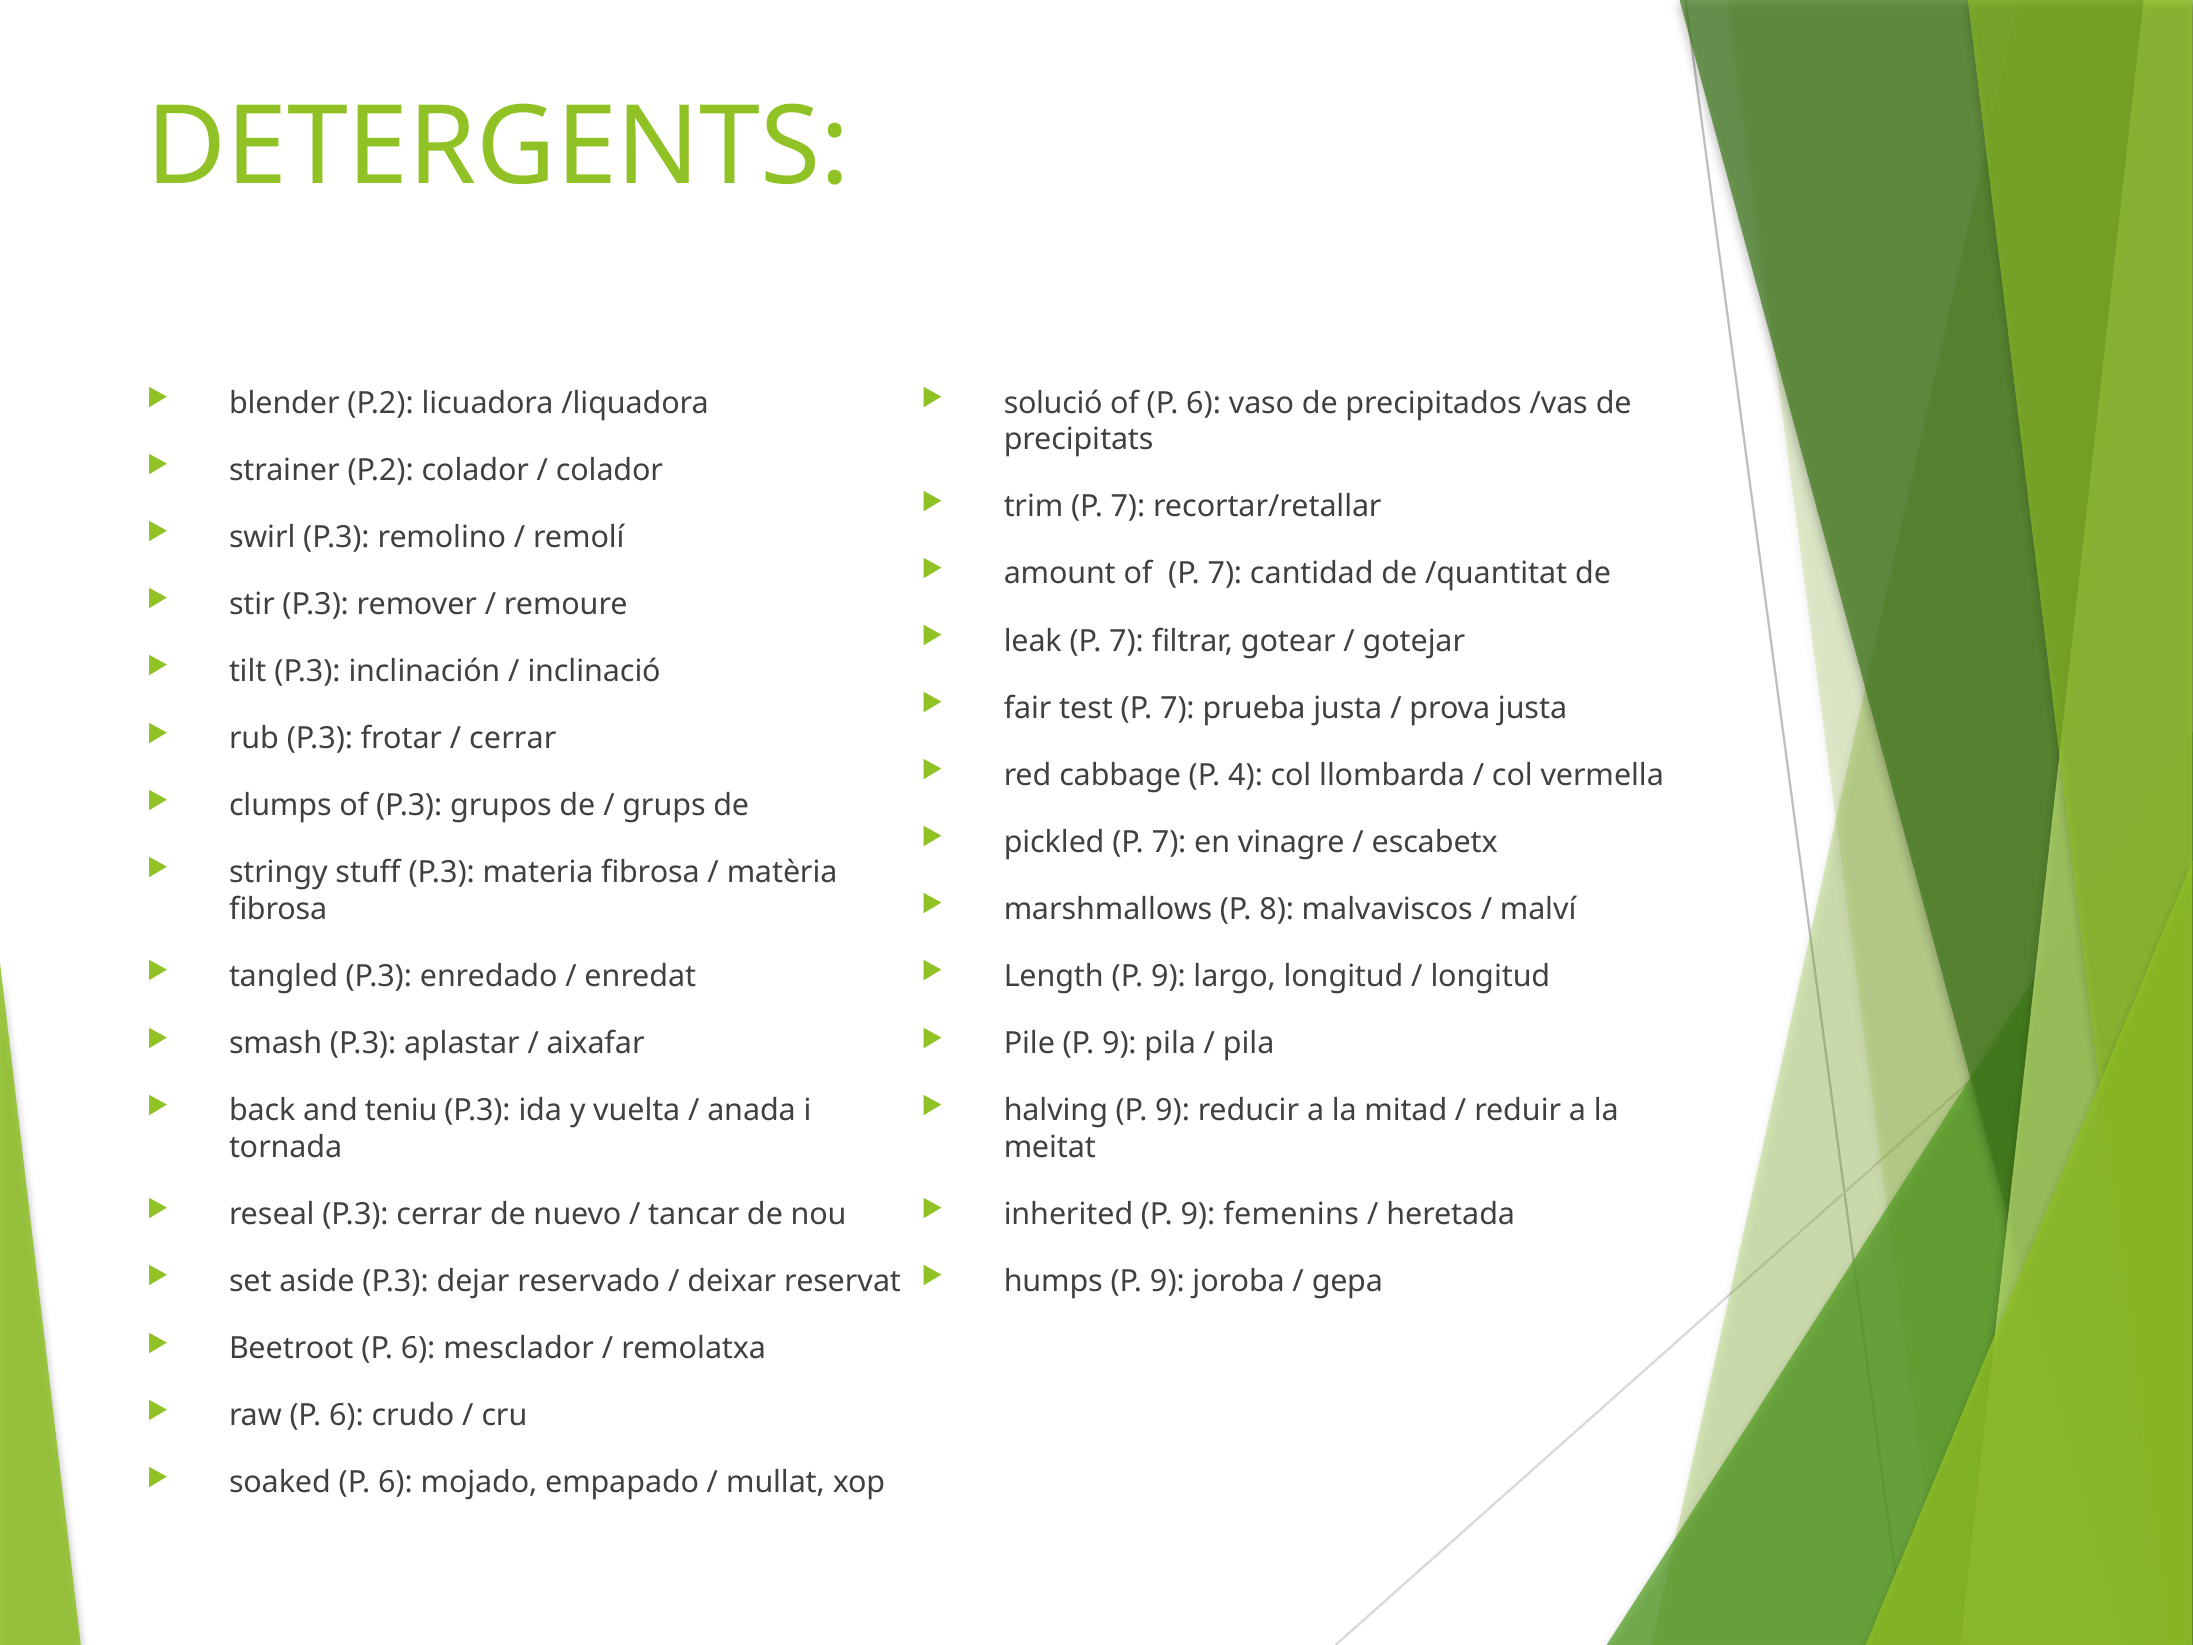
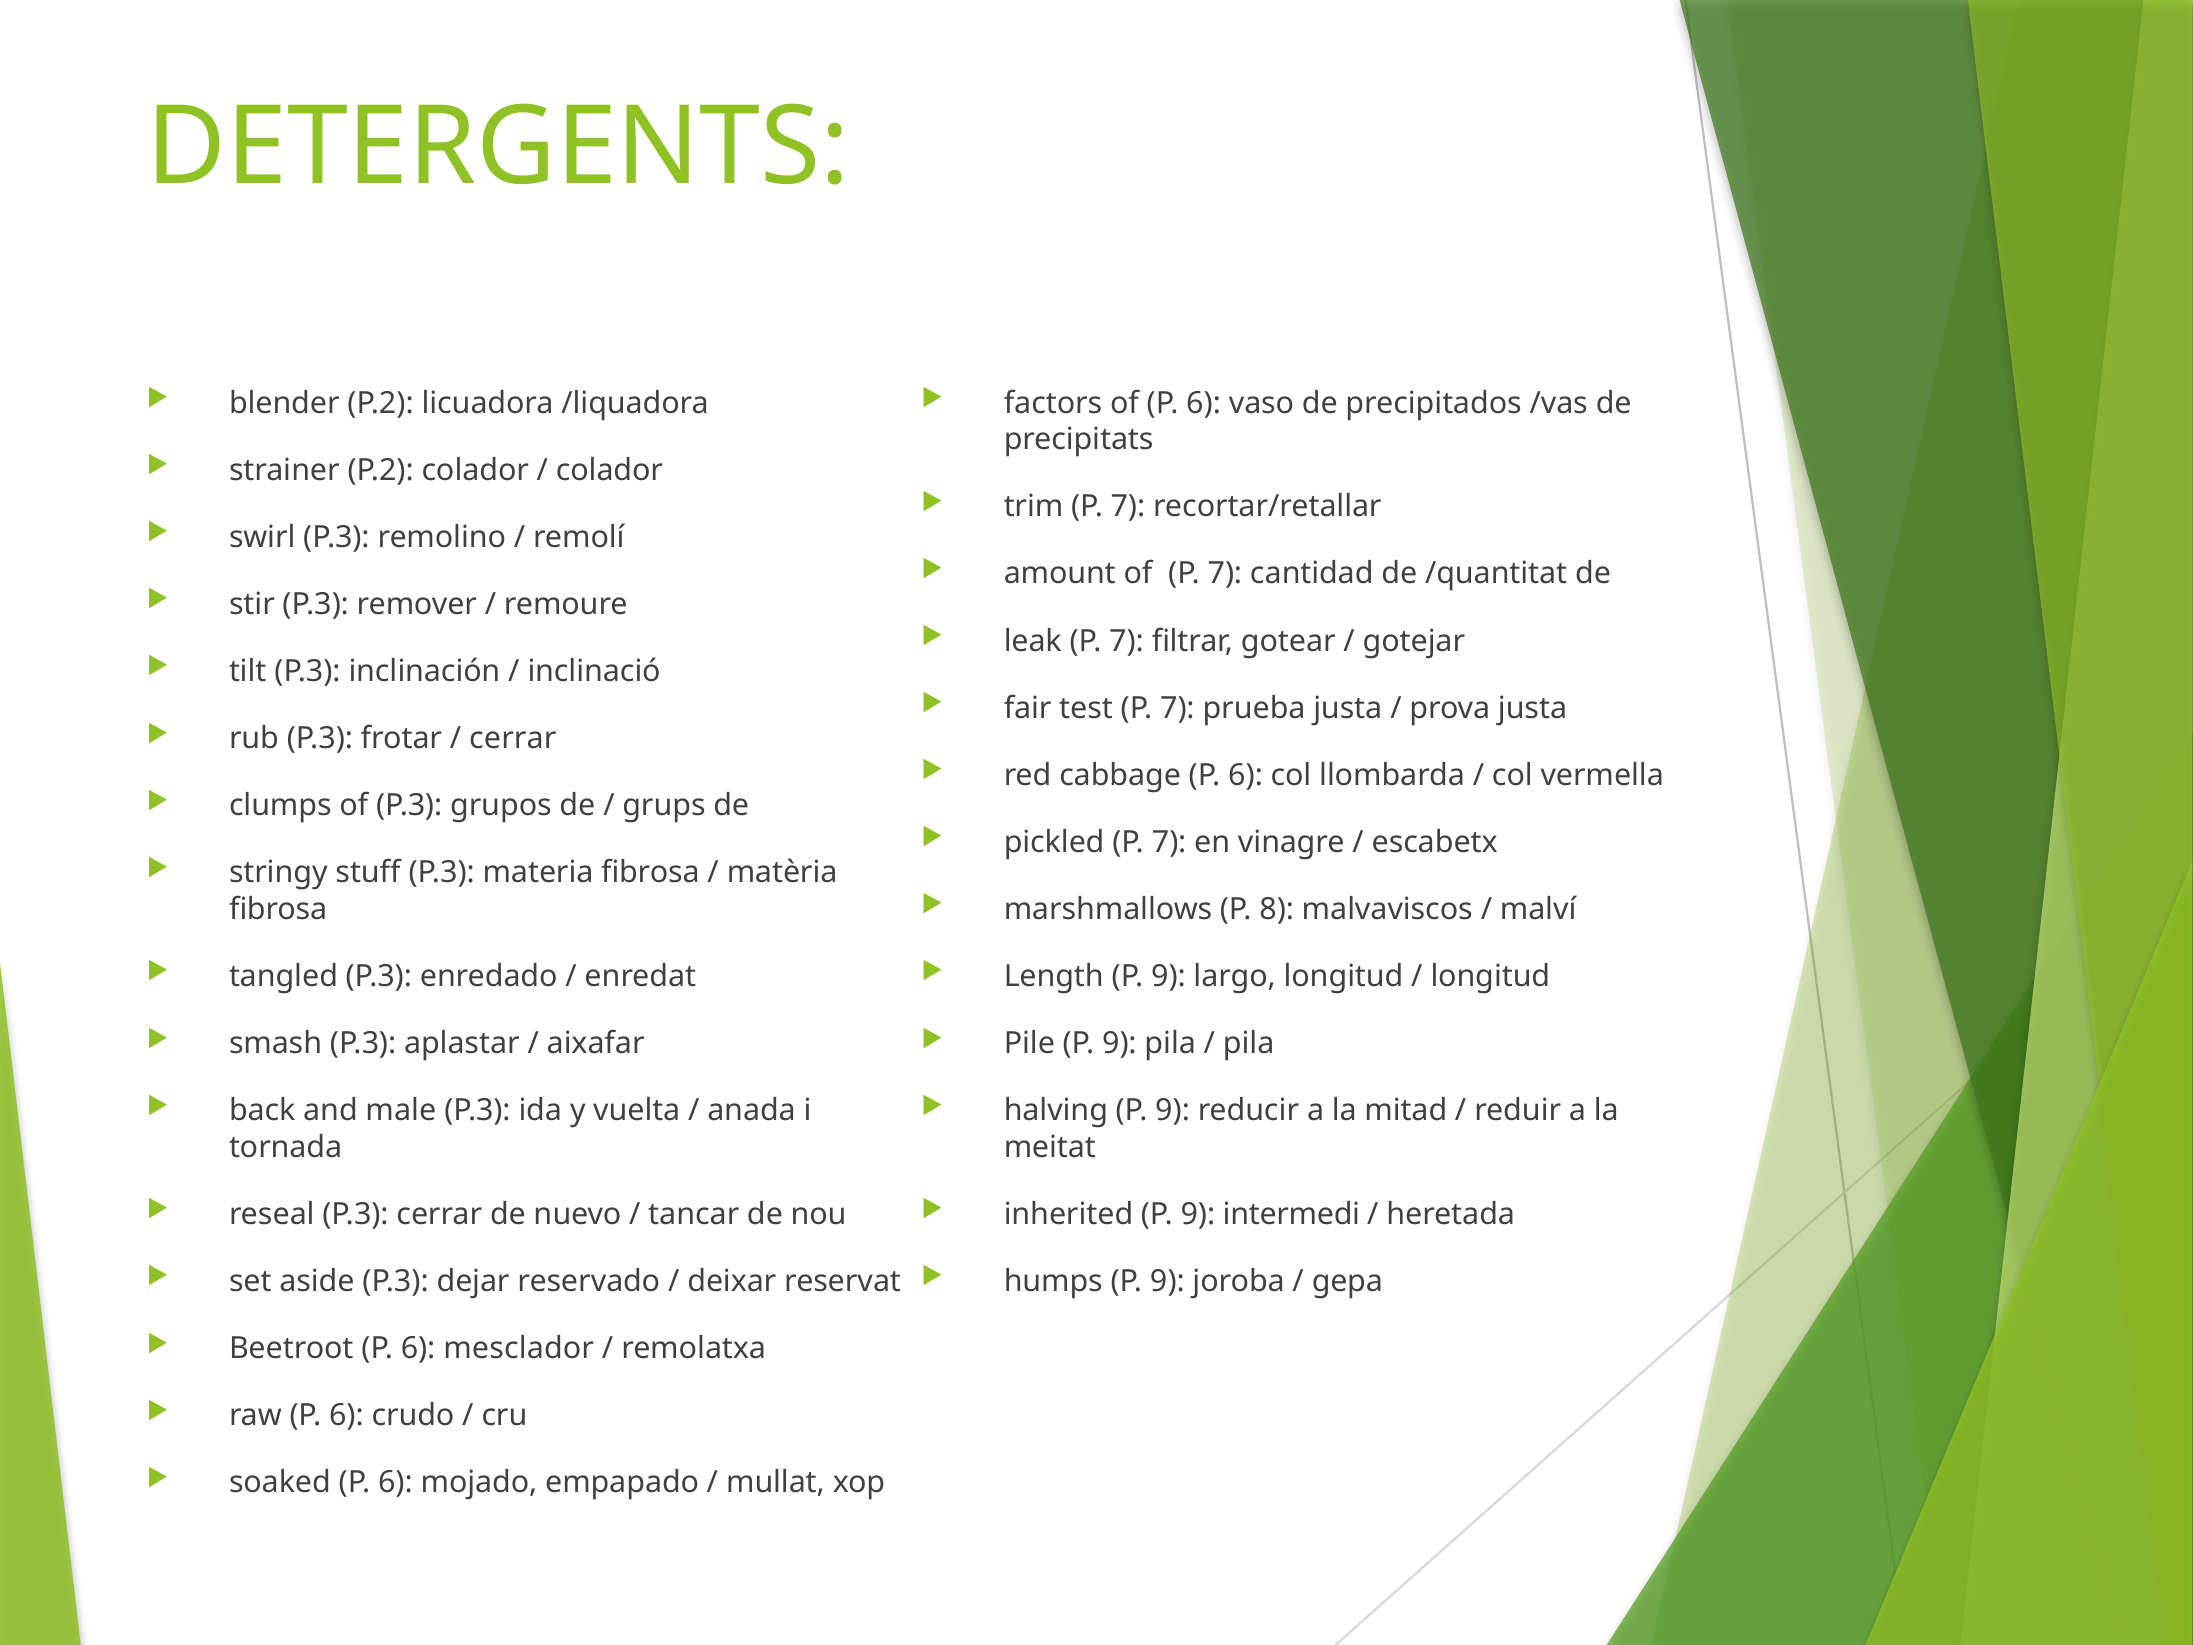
solució: solució -> factors
cabbage P 4: 4 -> 6
teniu: teniu -> male
femenins: femenins -> intermedi
